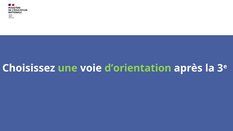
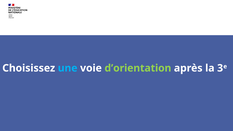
une colour: light green -> light blue
